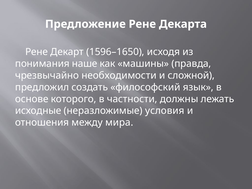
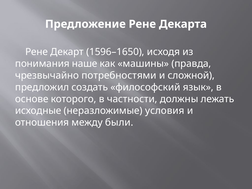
необходимости: необходимости -> потребностями
мира: мира -> были
